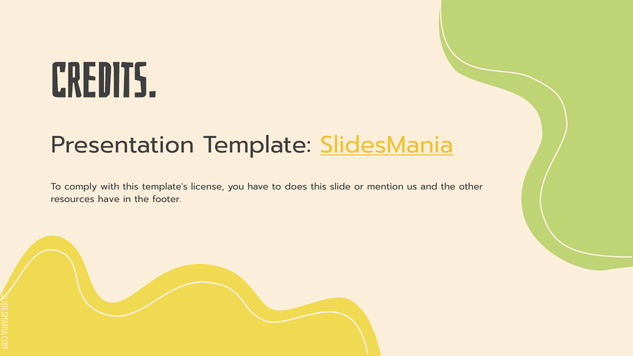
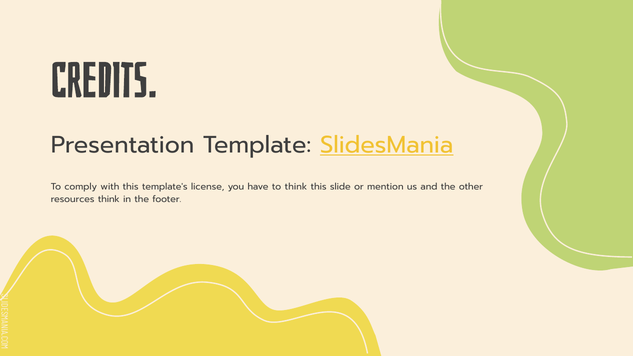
to does: does -> think
resources have: have -> think
